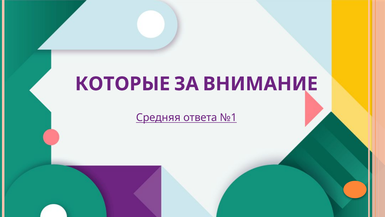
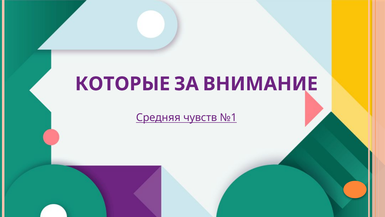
ответа: ответа -> чувств
